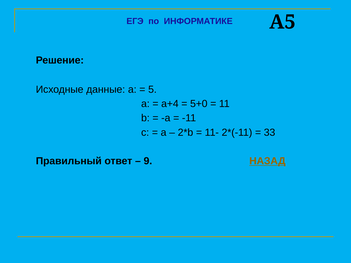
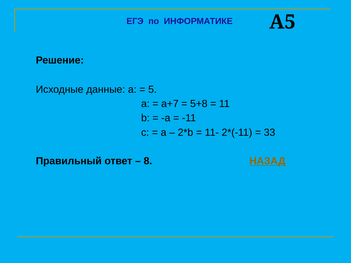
a+4: a+4 -> a+7
5+0: 5+0 -> 5+8
9: 9 -> 8
